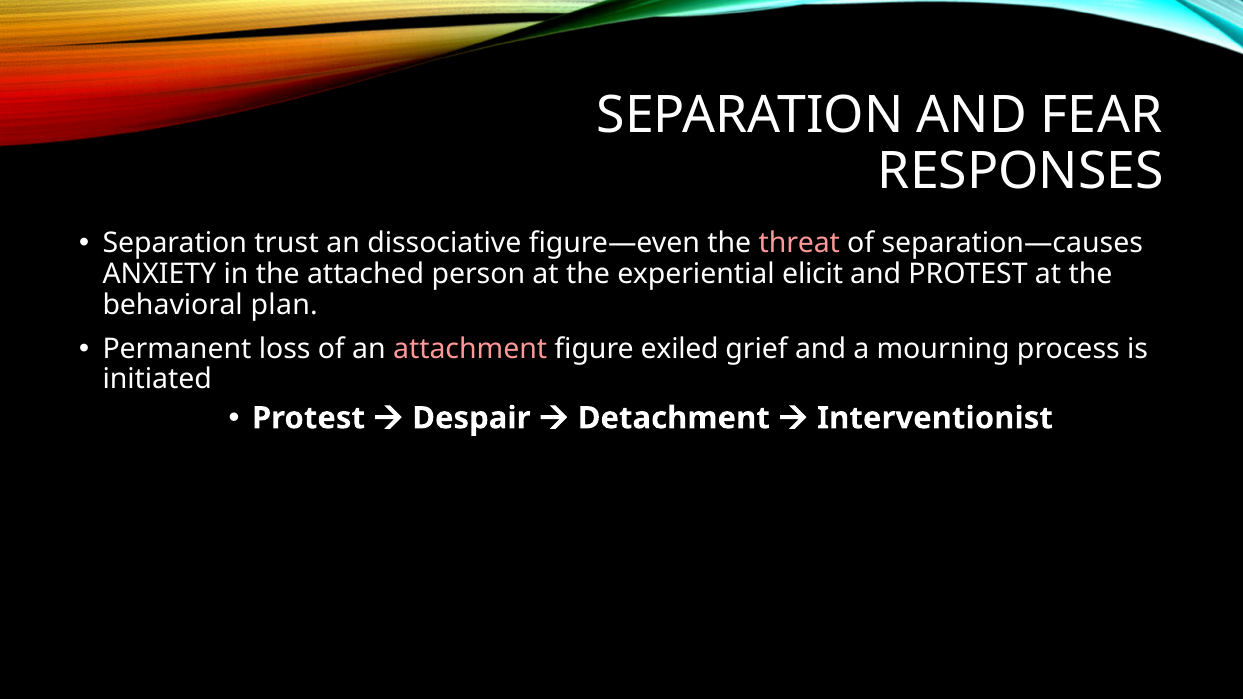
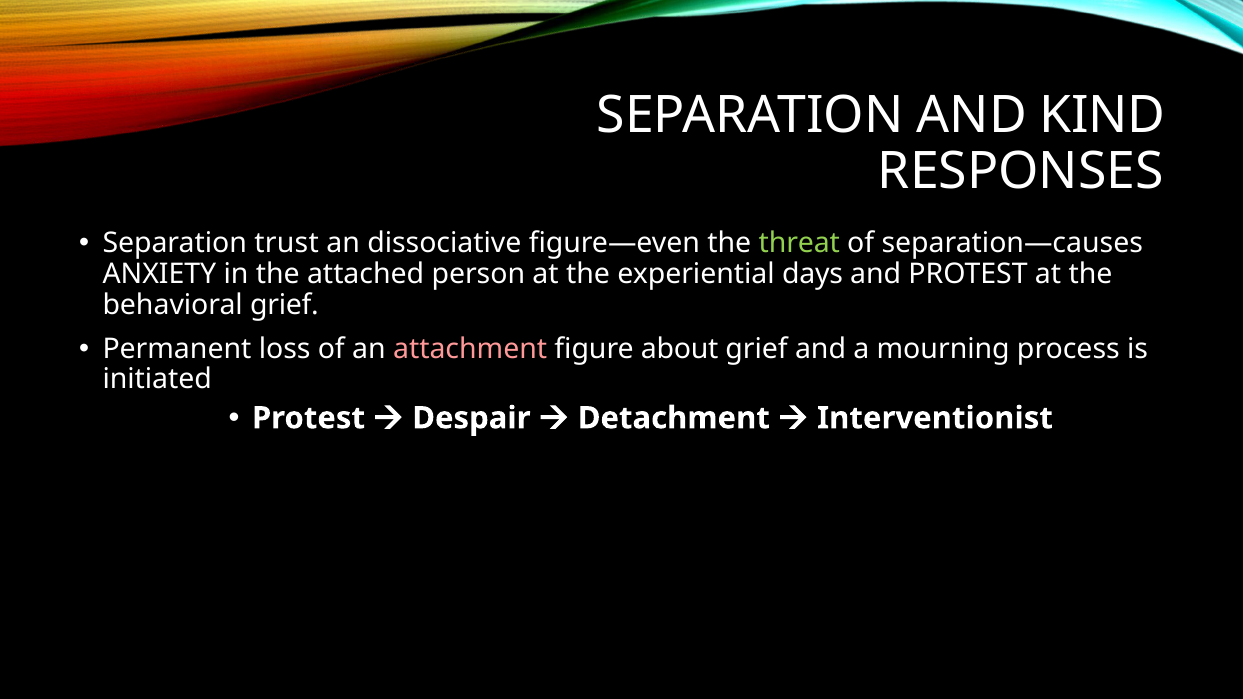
FEAR: FEAR -> KIND
threat colour: pink -> light green
elicit: elicit -> days
behavioral plan: plan -> grief
exiled: exiled -> about
